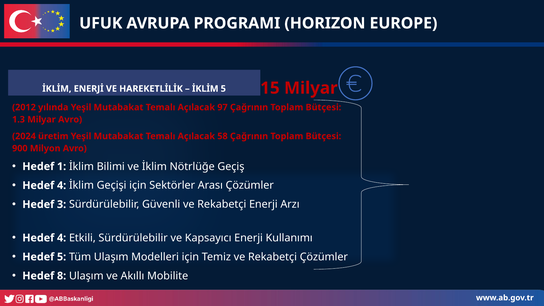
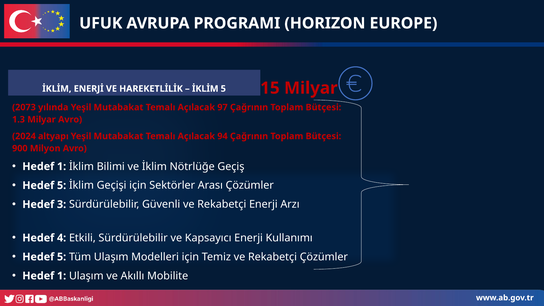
2012: 2012 -> 2073
üretim: üretim -> altyapı
58: 58 -> 94
4 at (62, 185): 4 -> 5
8 at (62, 276): 8 -> 1
